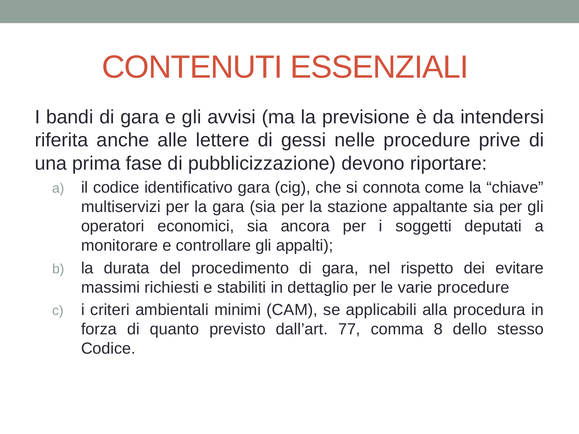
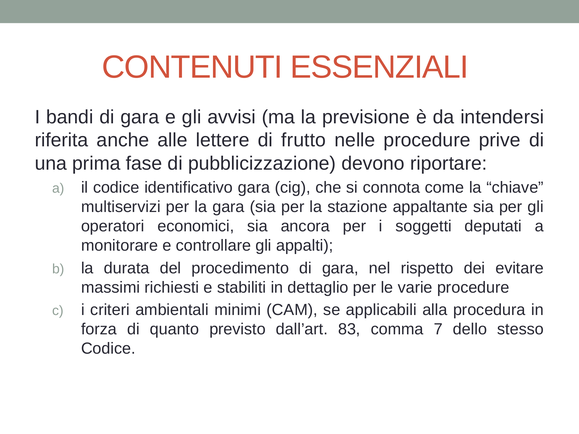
gessi: gessi -> frutto
77: 77 -> 83
8: 8 -> 7
